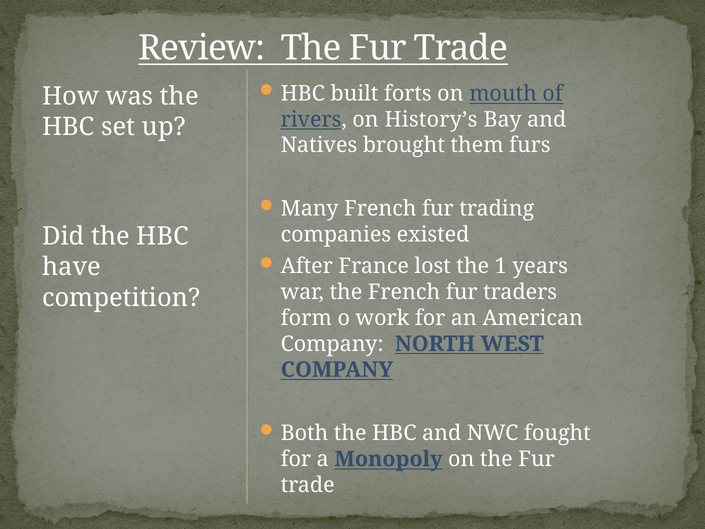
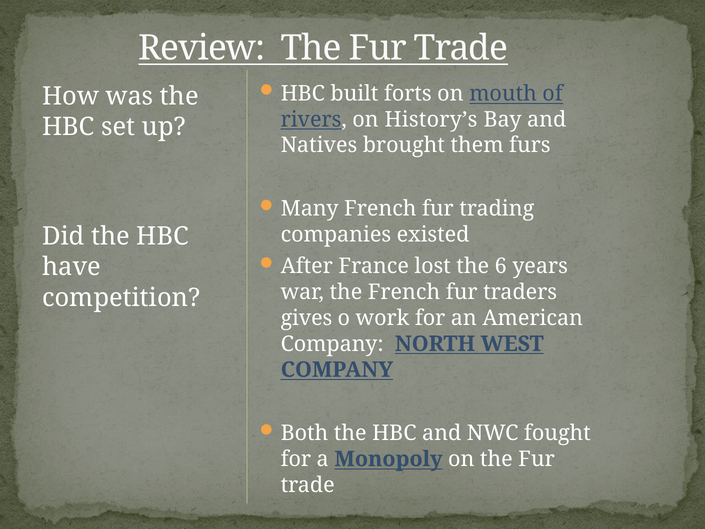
1: 1 -> 6
form: form -> gives
